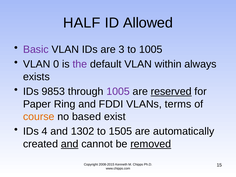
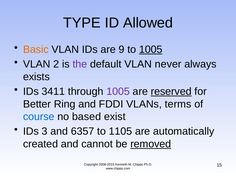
HALF: HALF -> TYPE
Basic colour: purple -> orange
3: 3 -> 9
1005 at (151, 50) underline: none -> present
0: 0 -> 2
within: within -> never
9853: 9853 -> 3411
Paper: Paper -> Better
course colour: orange -> blue
4: 4 -> 3
1302: 1302 -> 6357
1505: 1505 -> 1105
and at (70, 144) underline: present -> none
